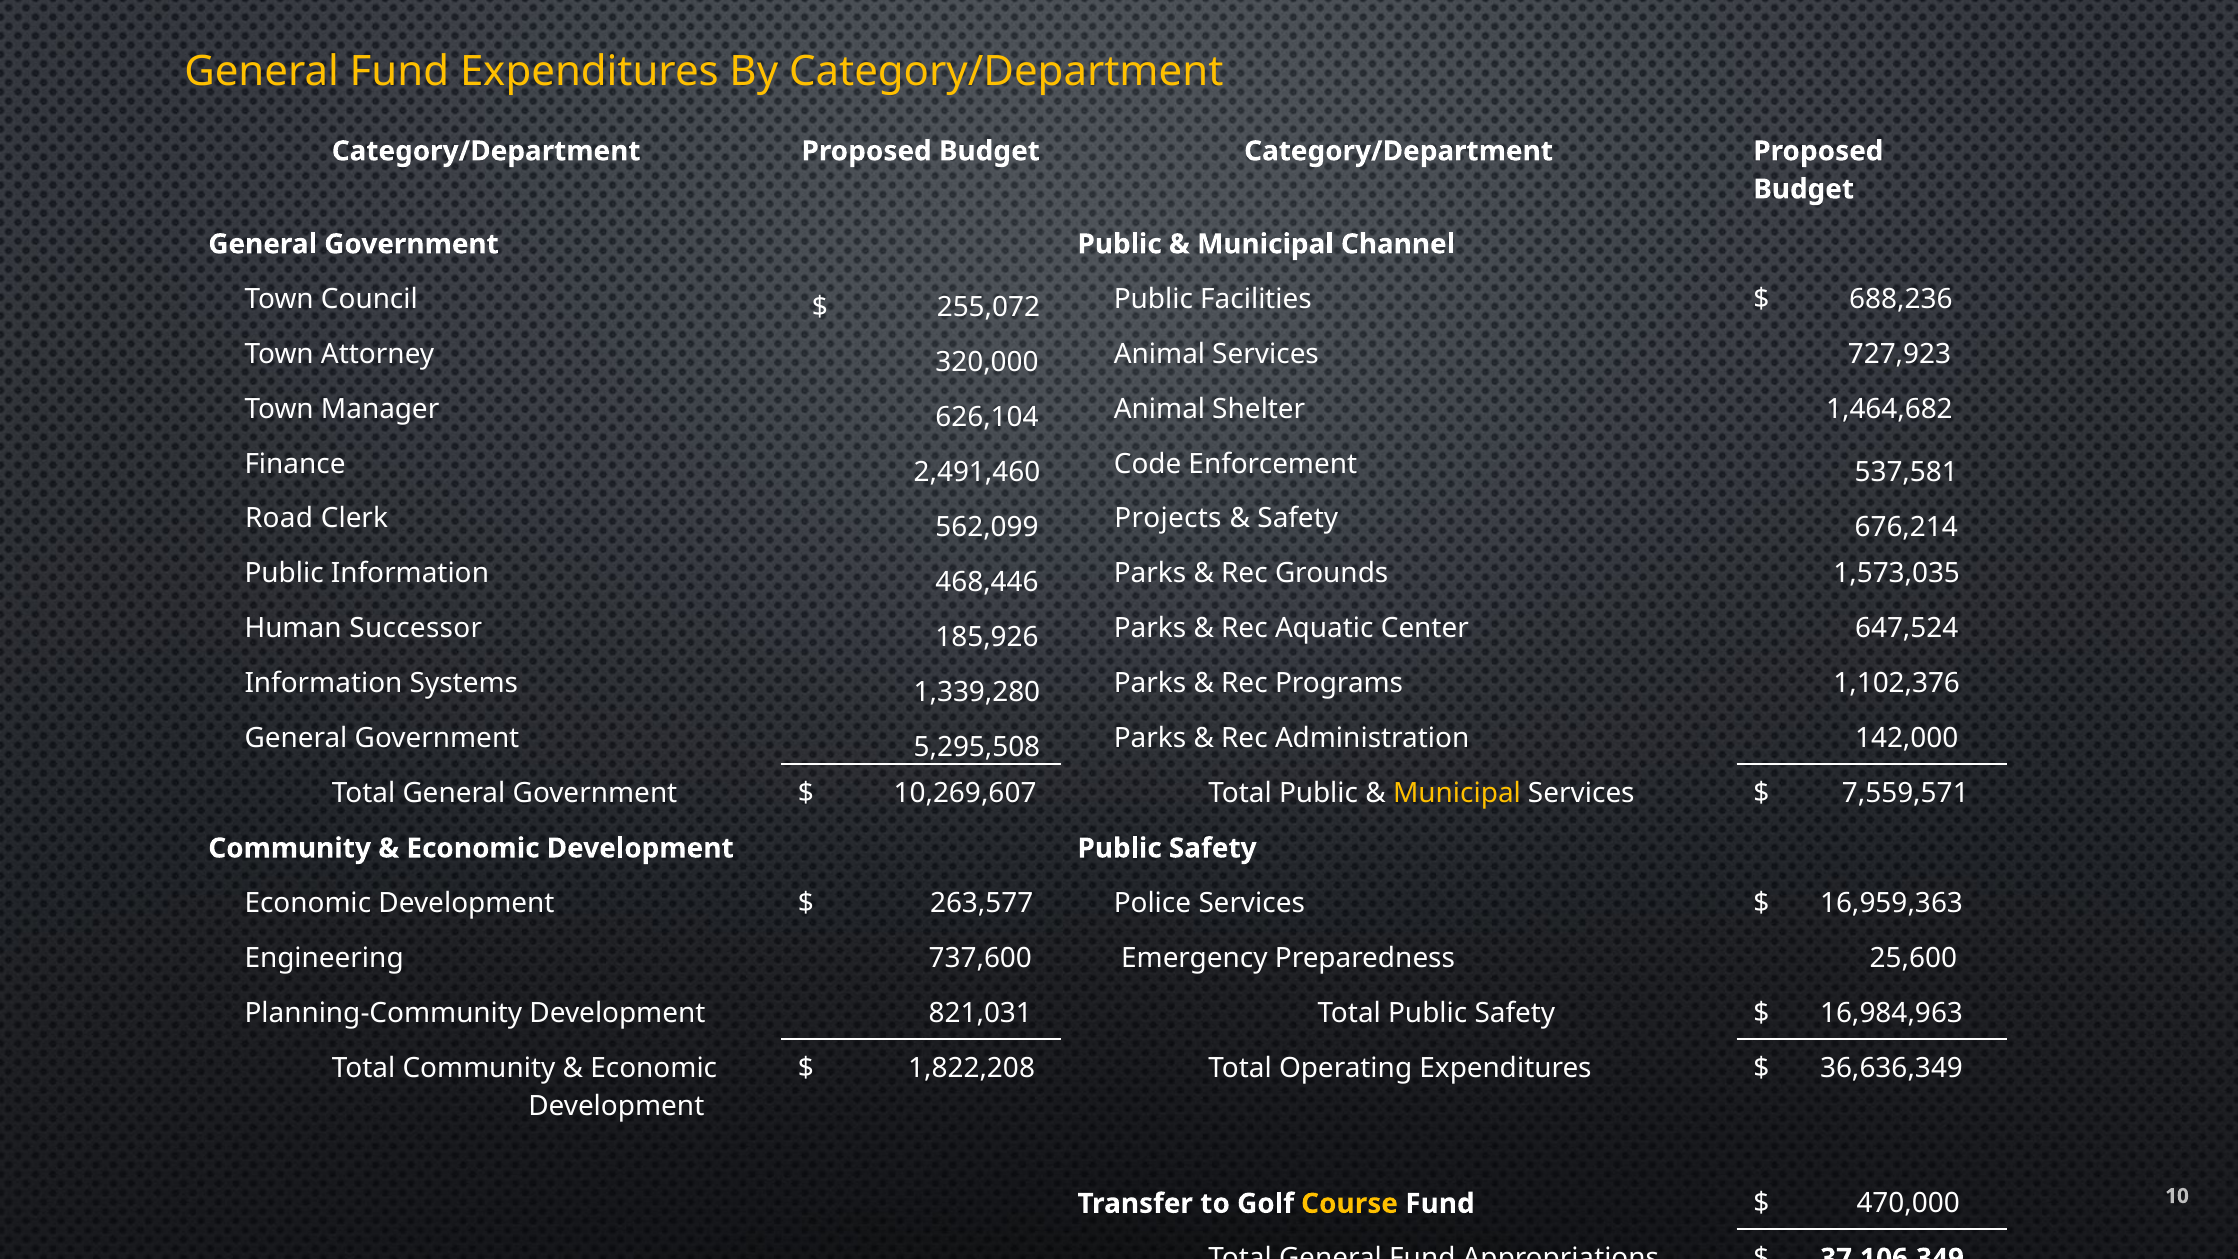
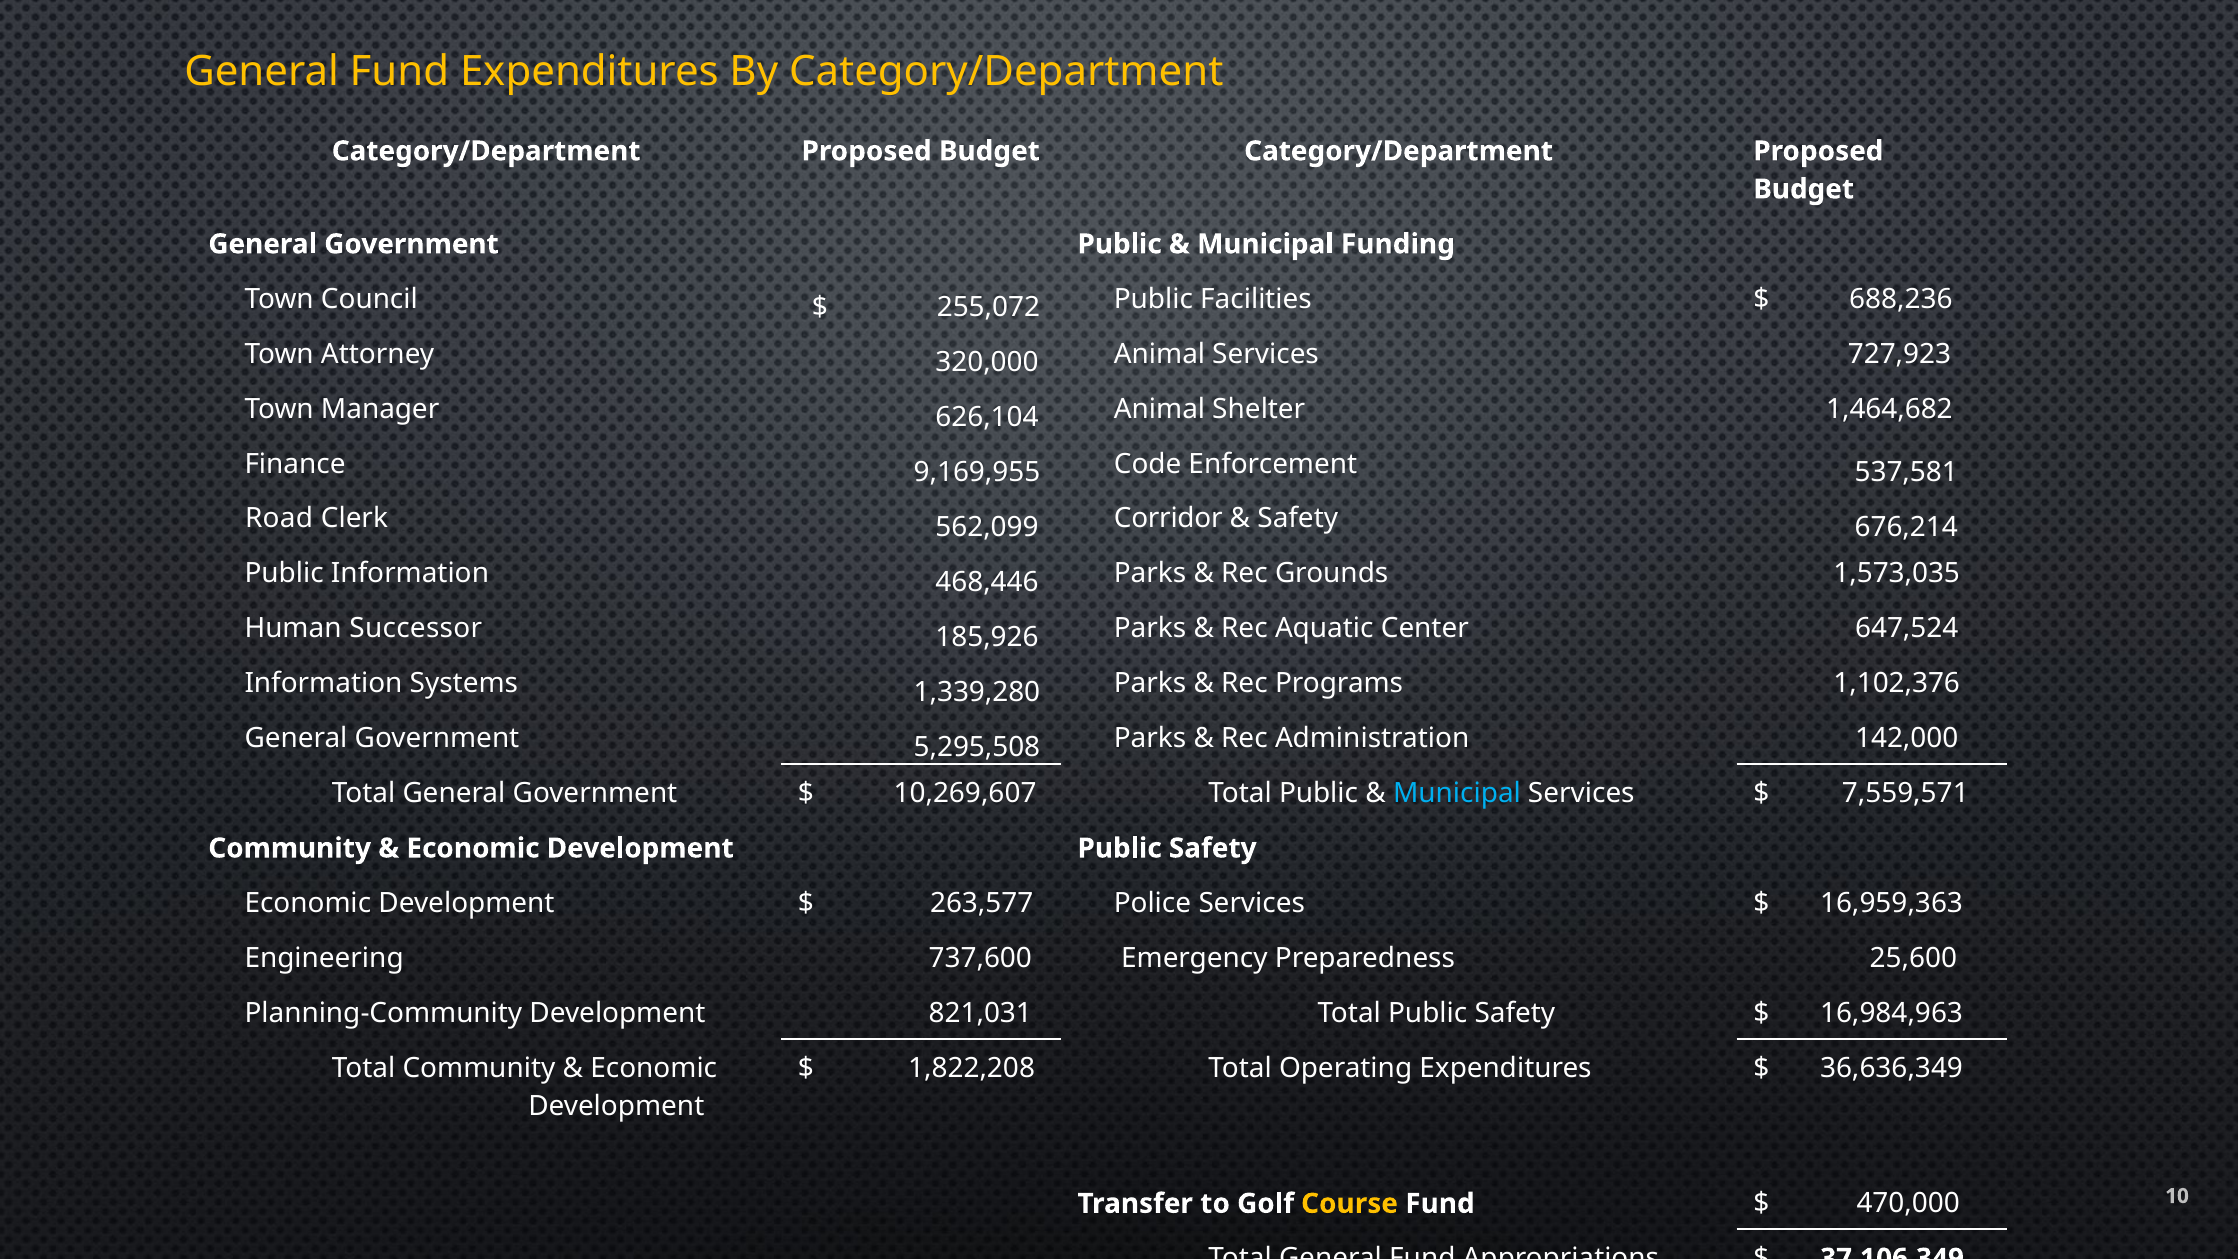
Channel: Channel -> Funding
2,491,460: 2,491,460 -> 9,169,955
Projects: Projects -> Corridor
Municipal at (1457, 793) colour: yellow -> light blue
